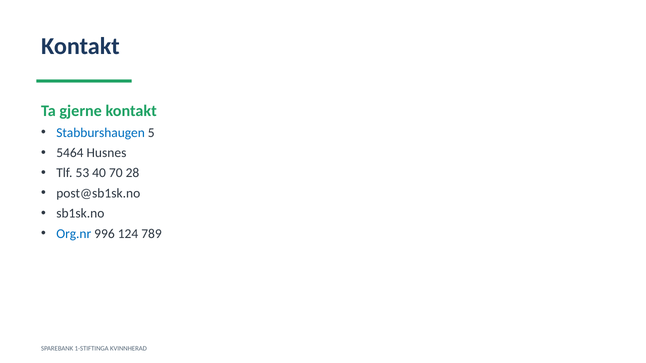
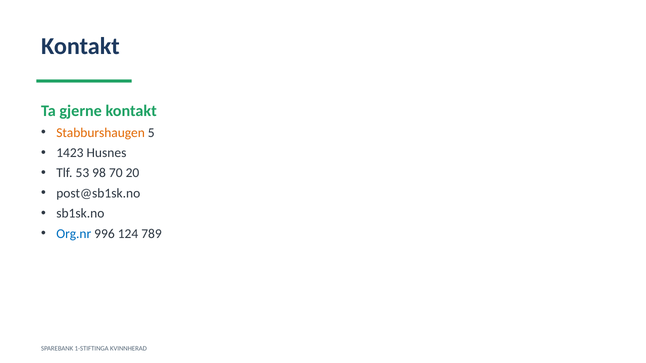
Stabburshaugen colour: blue -> orange
5464: 5464 -> 1423
40: 40 -> 98
28: 28 -> 20
